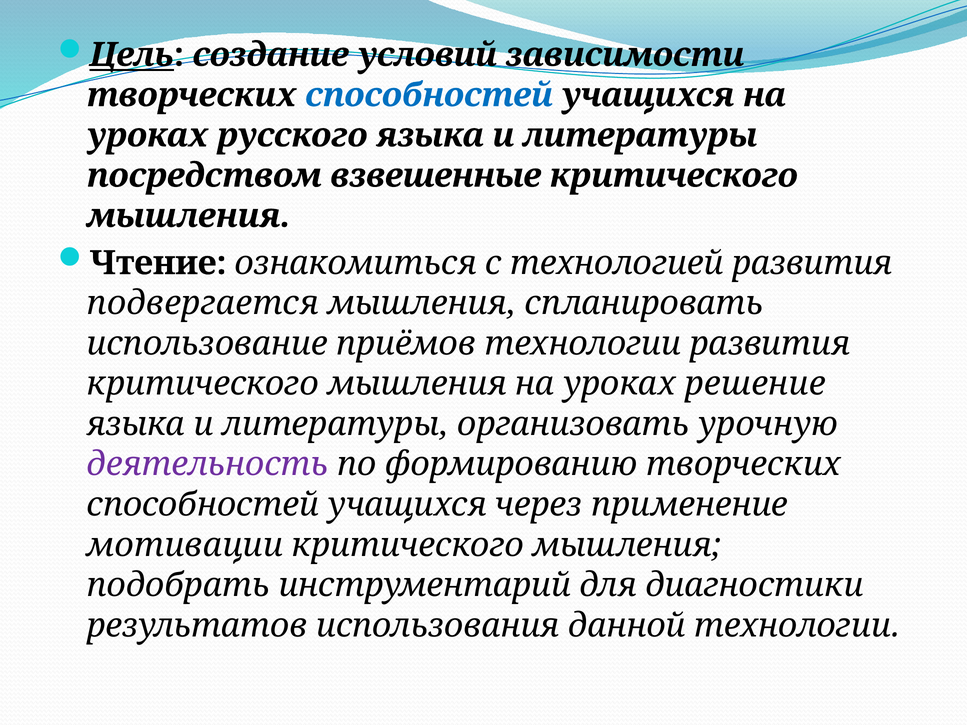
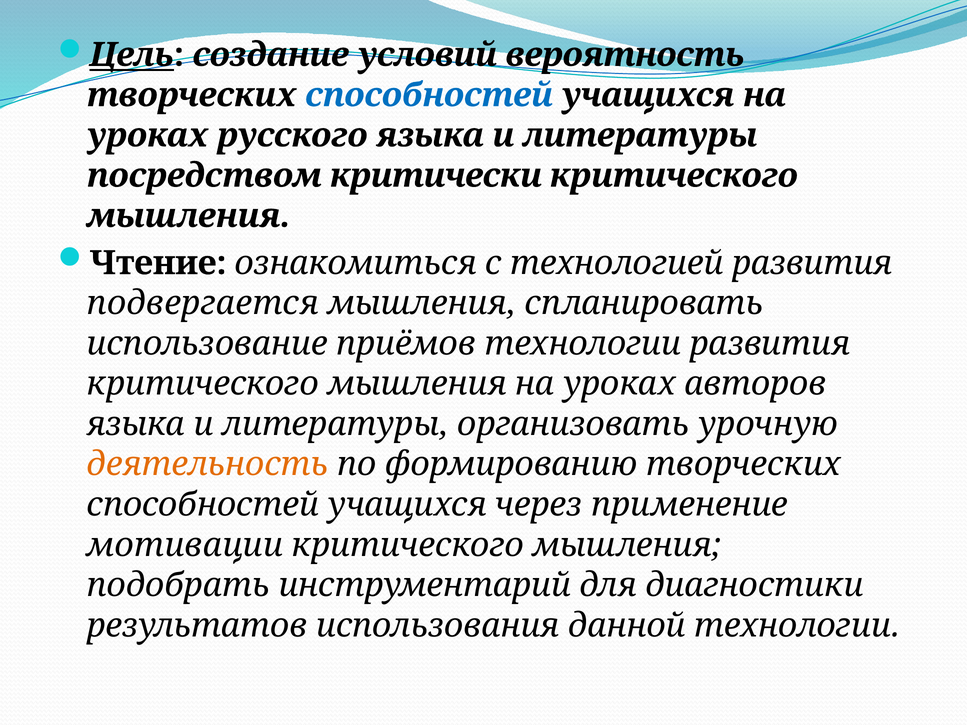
зависимости: зависимости -> вероятность
взвешенные: взвешенные -> критически
решение: решение -> авторов
деятельность colour: purple -> orange
